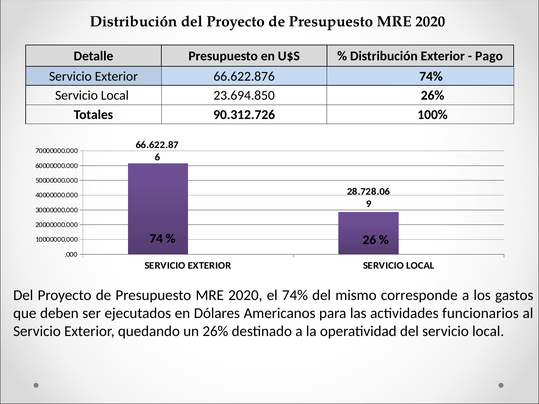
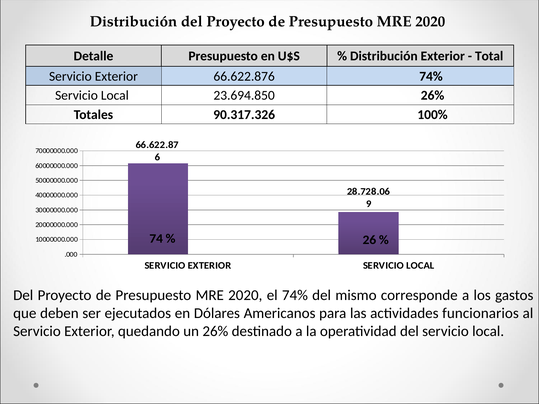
Pago: Pago -> Total
90.312.726: 90.312.726 -> 90.317.326
